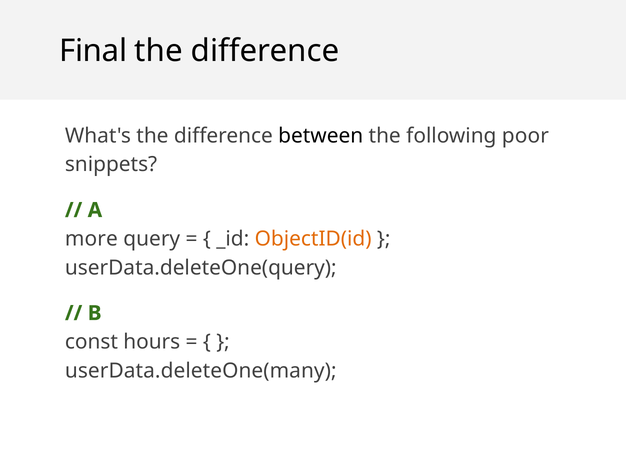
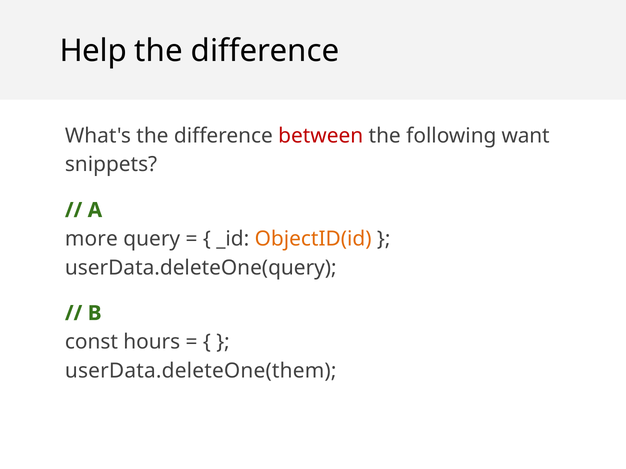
Final: Final -> Help
between colour: black -> red
poor: poor -> want
userData.deleteOne(many: userData.deleteOne(many -> userData.deleteOne(them
